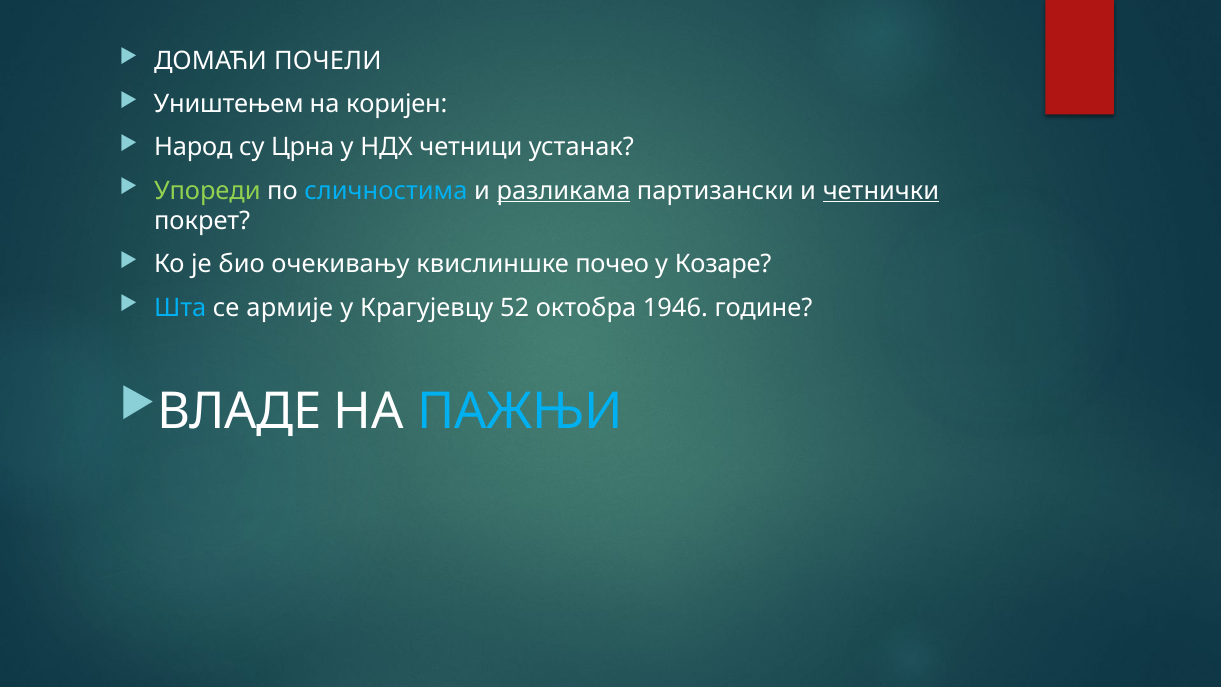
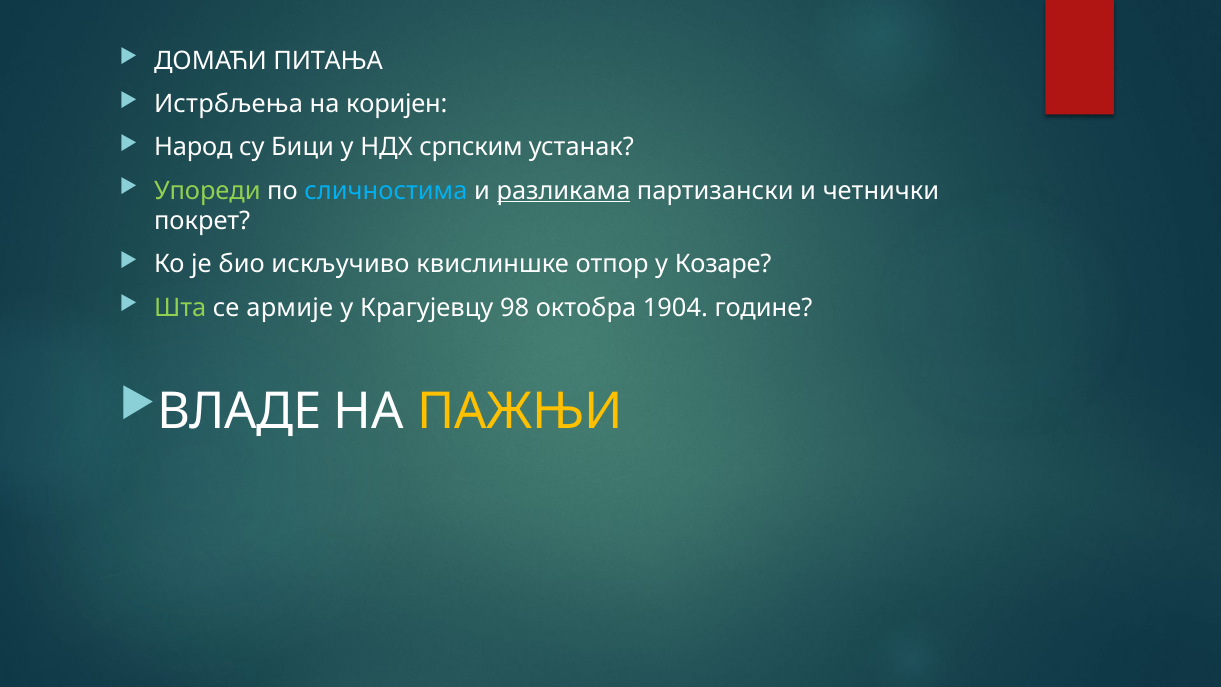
ПОЧЕЛИ: ПОЧЕЛИ -> ПИТАЊА
Уништењем: Уништењем -> Истрбљења
Црна: Црна -> Бици
четници: четници -> српским
четнички underline: present -> none
очекивању: очекивању -> искључиво
почео: почео -> отпор
Шта colour: light blue -> light green
52: 52 -> 98
1946: 1946 -> 1904
ПАЖЊИ colour: light blue -> yellow
